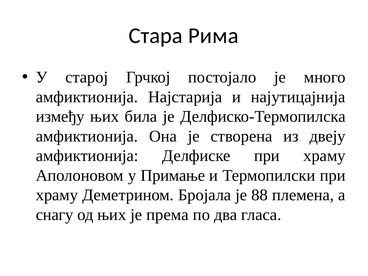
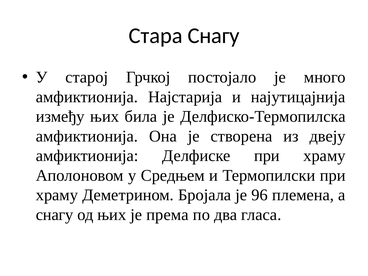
Стара Рима: Рима -> Снагу
Примање: Примање -> Средњем
88: 88 -> 96
